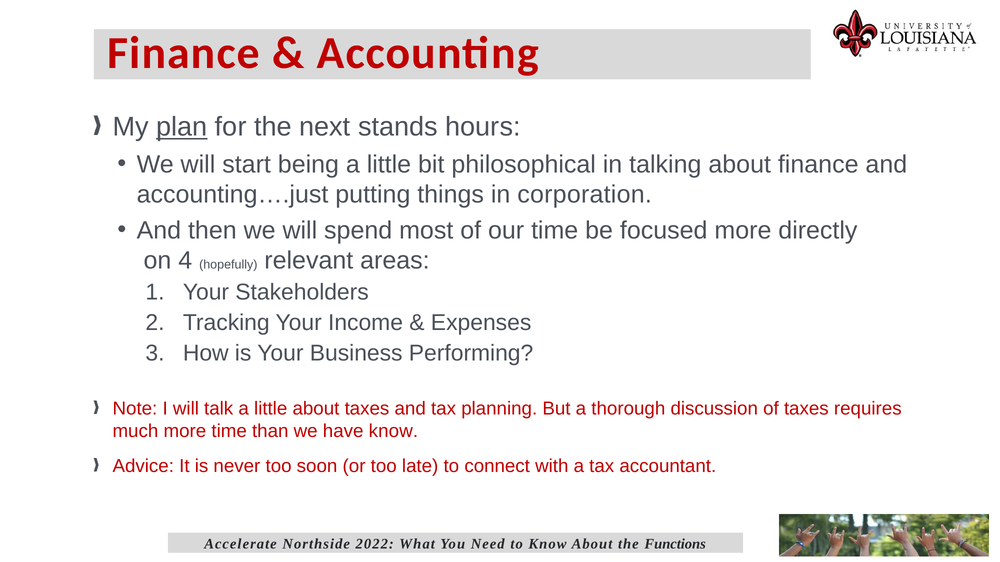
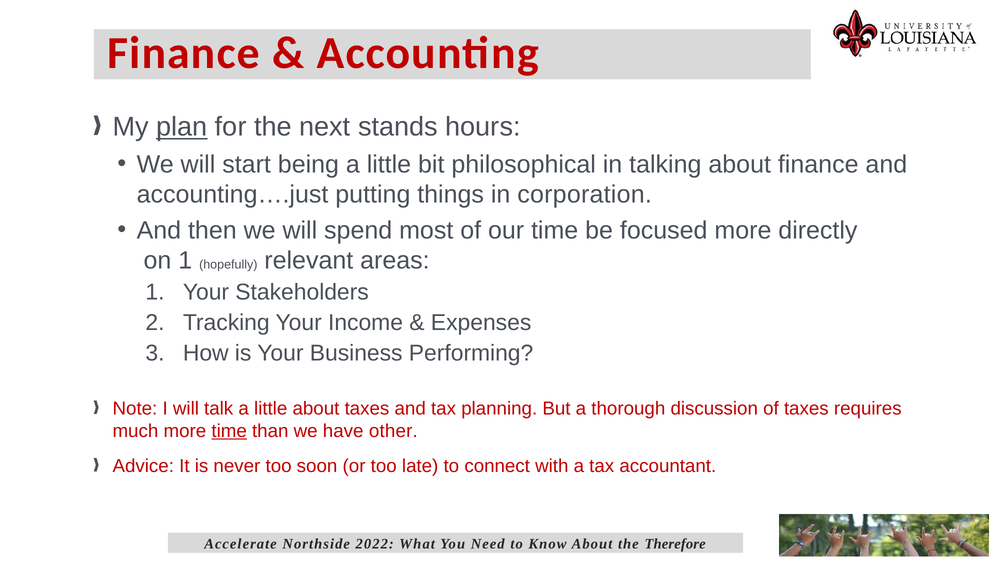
on 4: 4 -> 1
time at (229, 431) underline: none -> present
have know: know -> other
Functions: Functions -> Therefore
